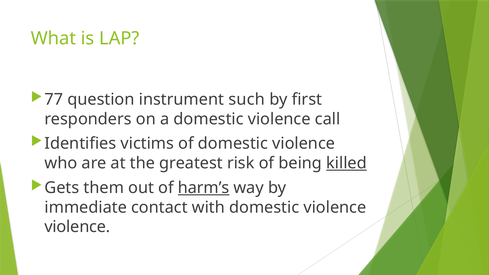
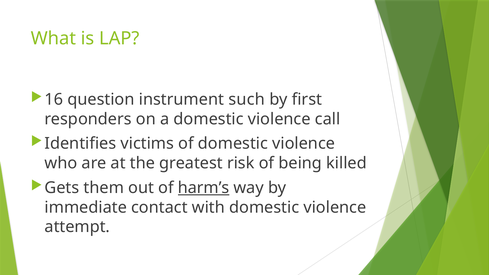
77: 77 -> 16
killed underline: present -> none
violence at (77, 227): violence -> attempt
